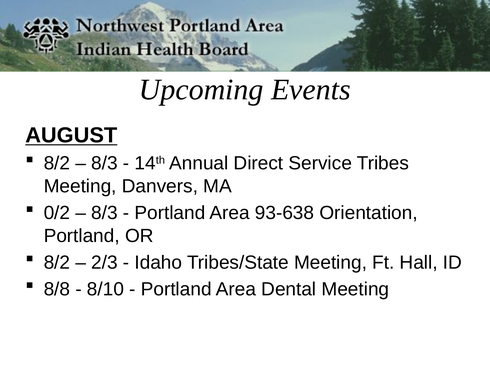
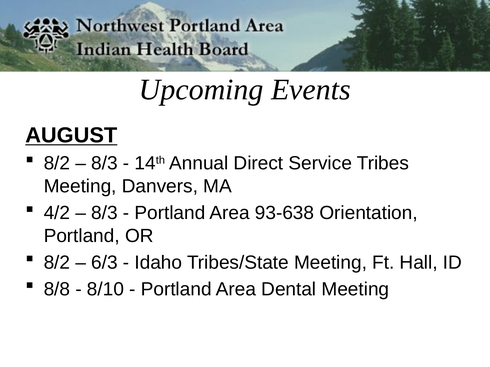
0/2: 0/2 -> 4/2
2/3: 2/3 -> 6/3
